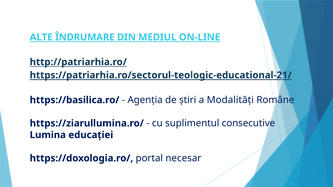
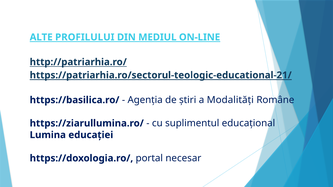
ÎNDRUMARE: ÎNDRUMARE -> PROFILULUI
consecutive: consecutive -> educațional
